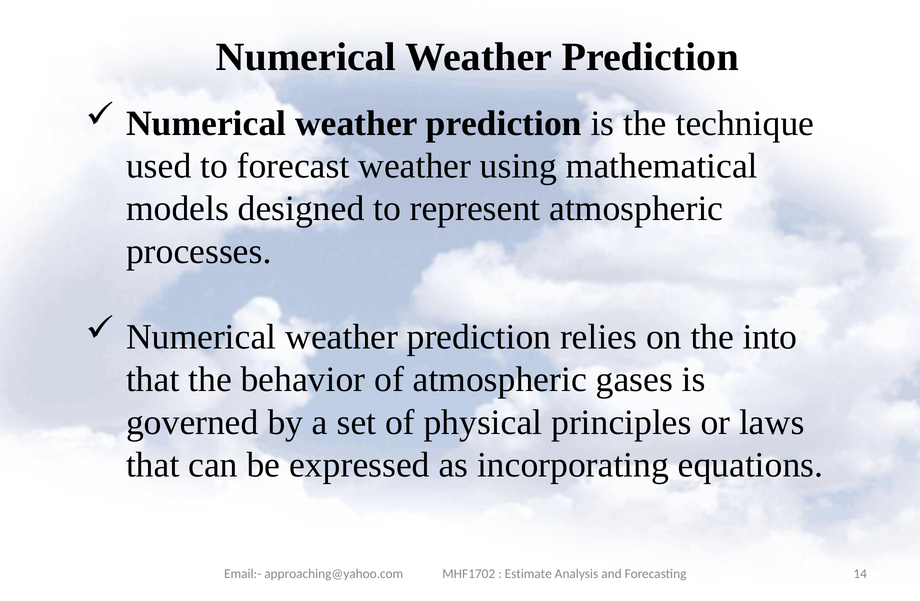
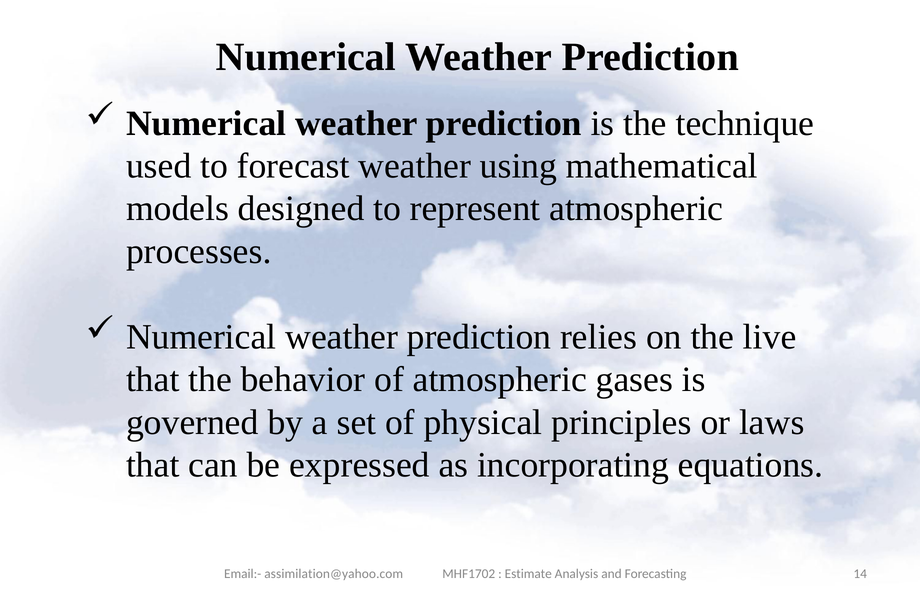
into: into -> live
approaching@yahoo.com: approaching@yahoo.com -> assimilation@yahoo.com
